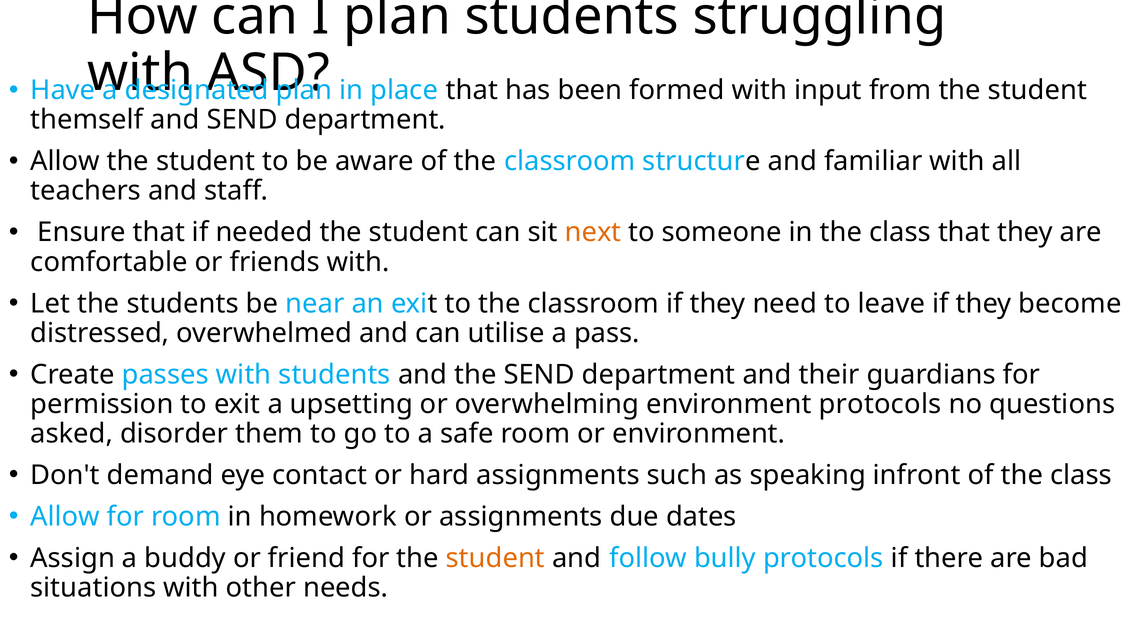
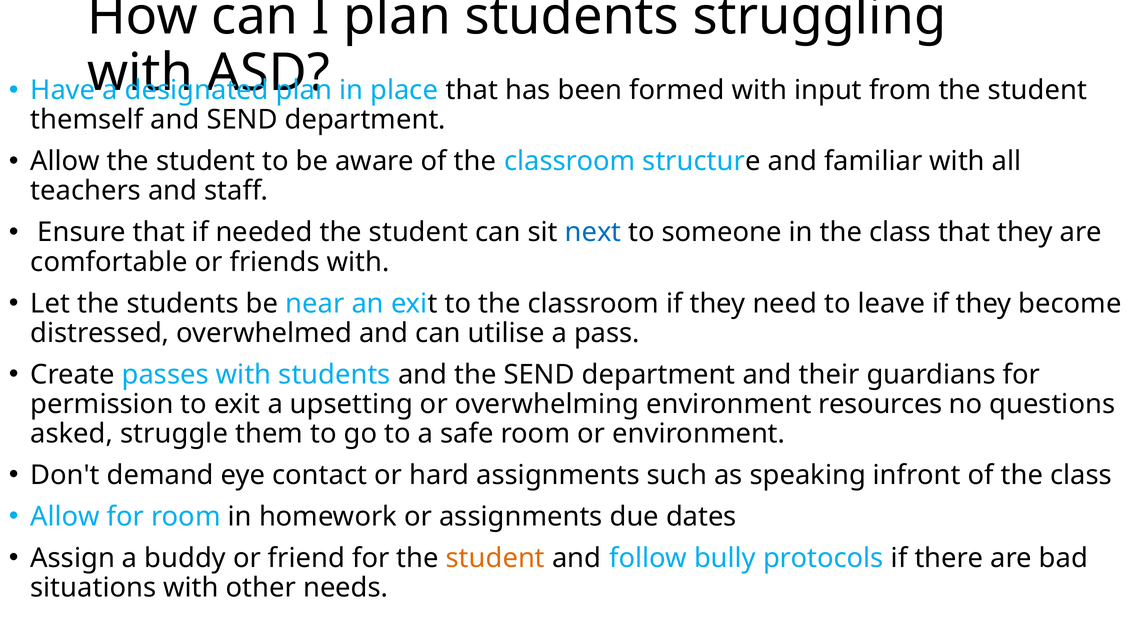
next colour: orange -> blue
environment protocols: protocols -> resources
disorder: disorder -> struggle
